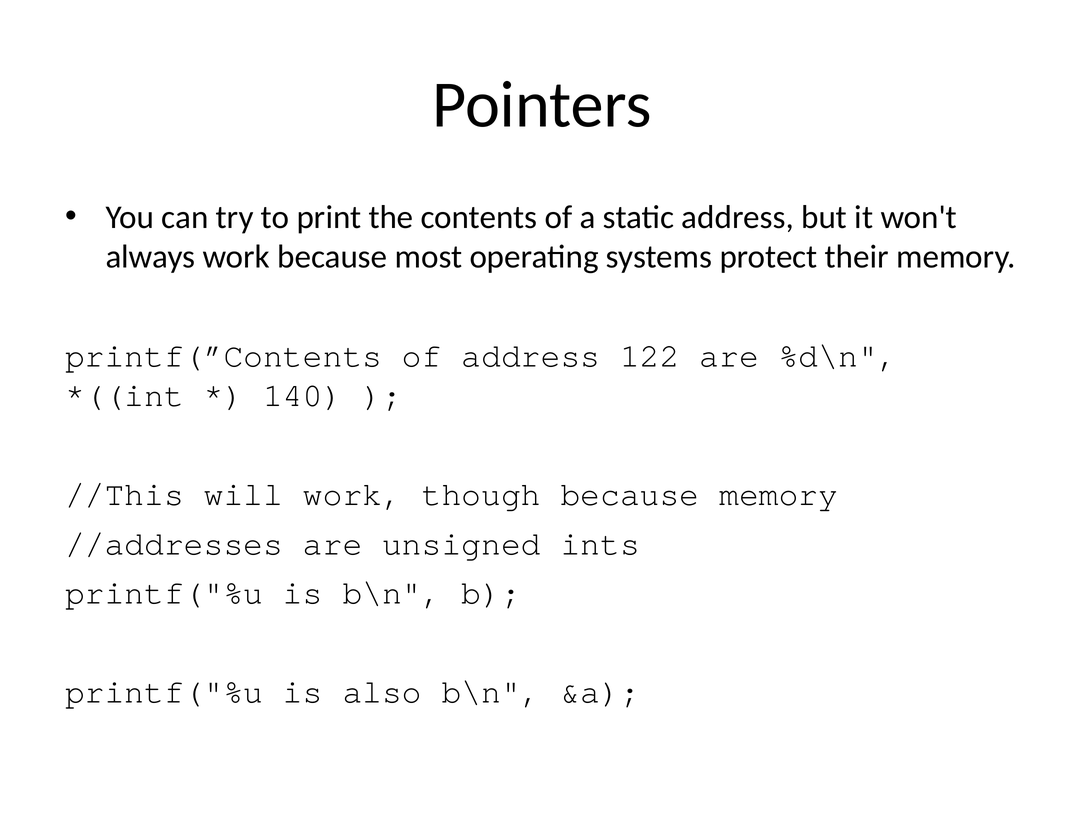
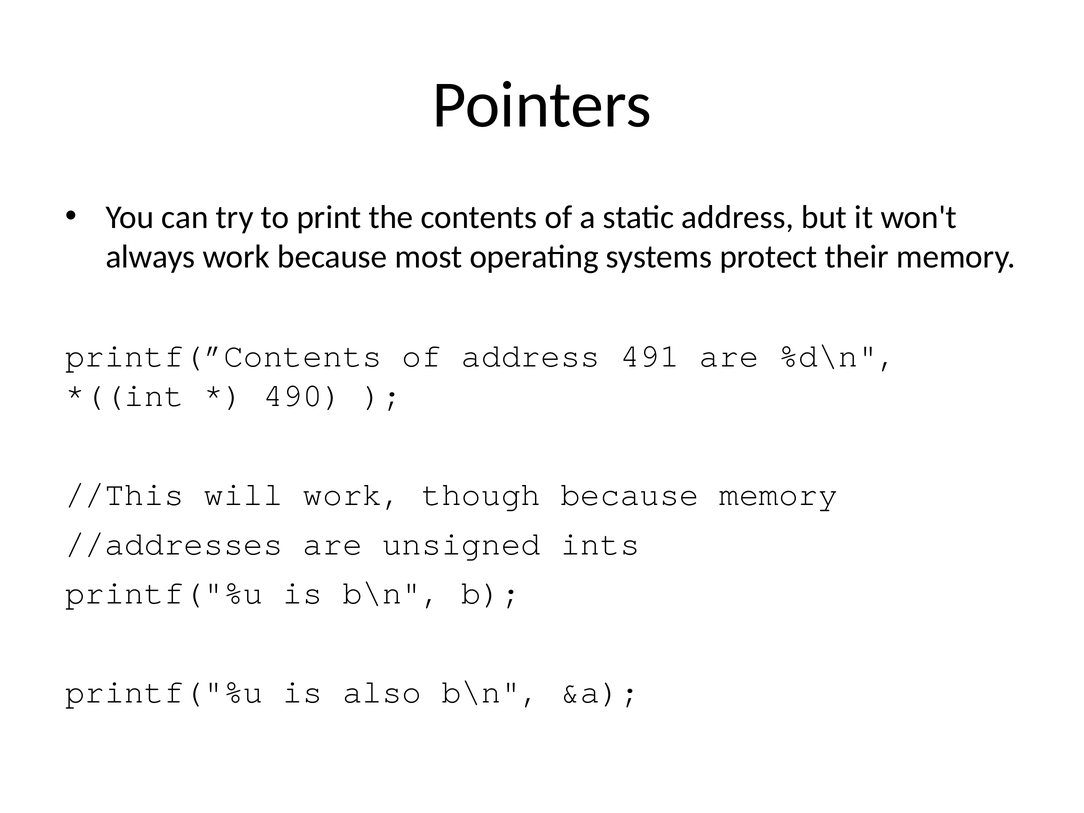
122: 122 -> 491
140: 140 -> 490
